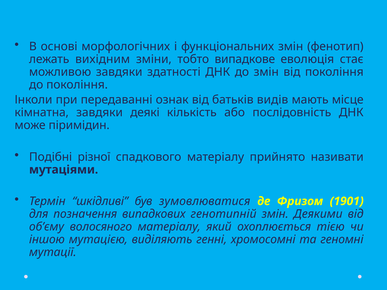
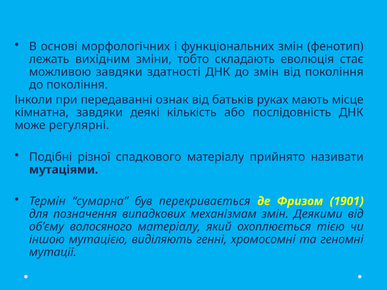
випадкове: випадкове -> складають
видів: видів -> руках
піримідин: піримідин -> регулярні
шкідливі: шкідливі -> сумарна
зумовлюватися: зумовлюватися -> перекривається
генотипній: генотипній -> механізмам
